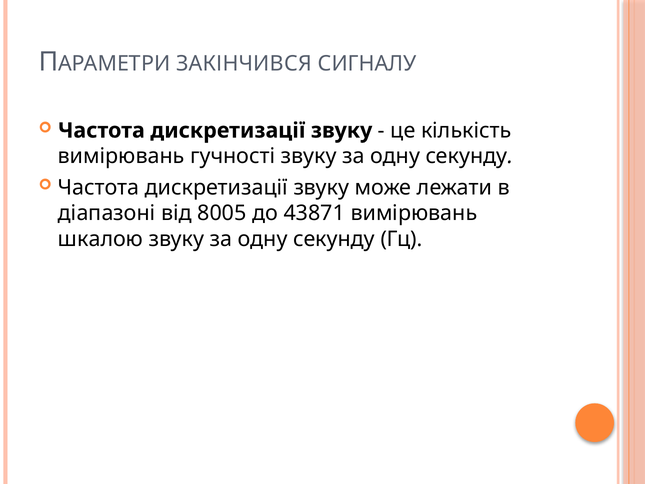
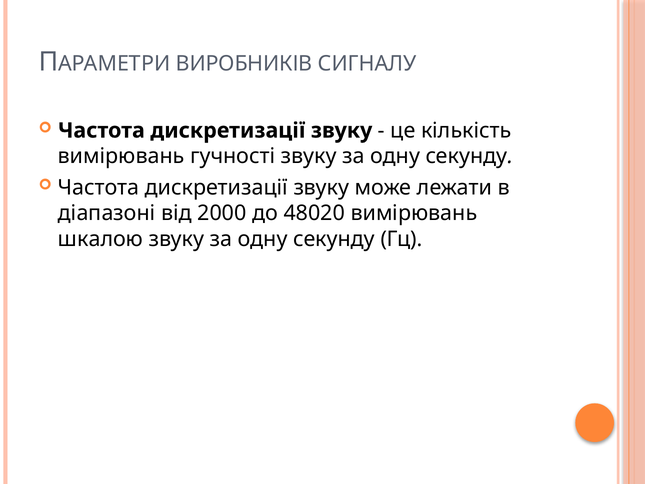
ЗАКІНЧИВСЯ: ЗАКІНЧИВСЯ -> ВИРОБНИКІВ
8005: 8005 -> 2000
43871: 43871 -> 48020
